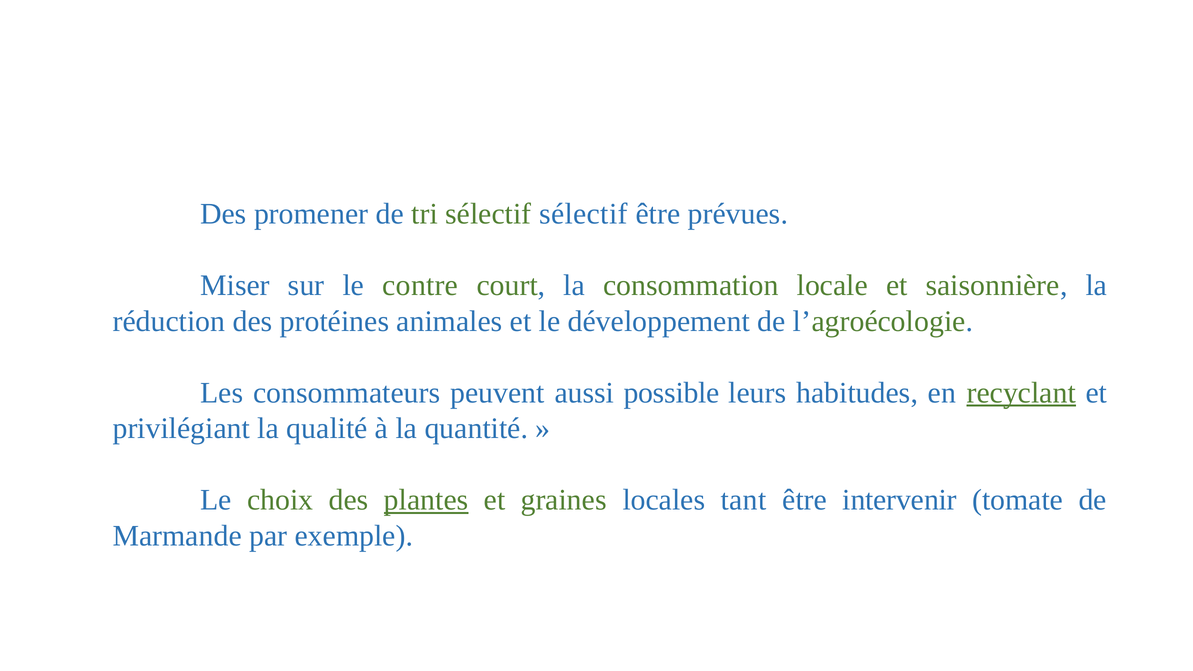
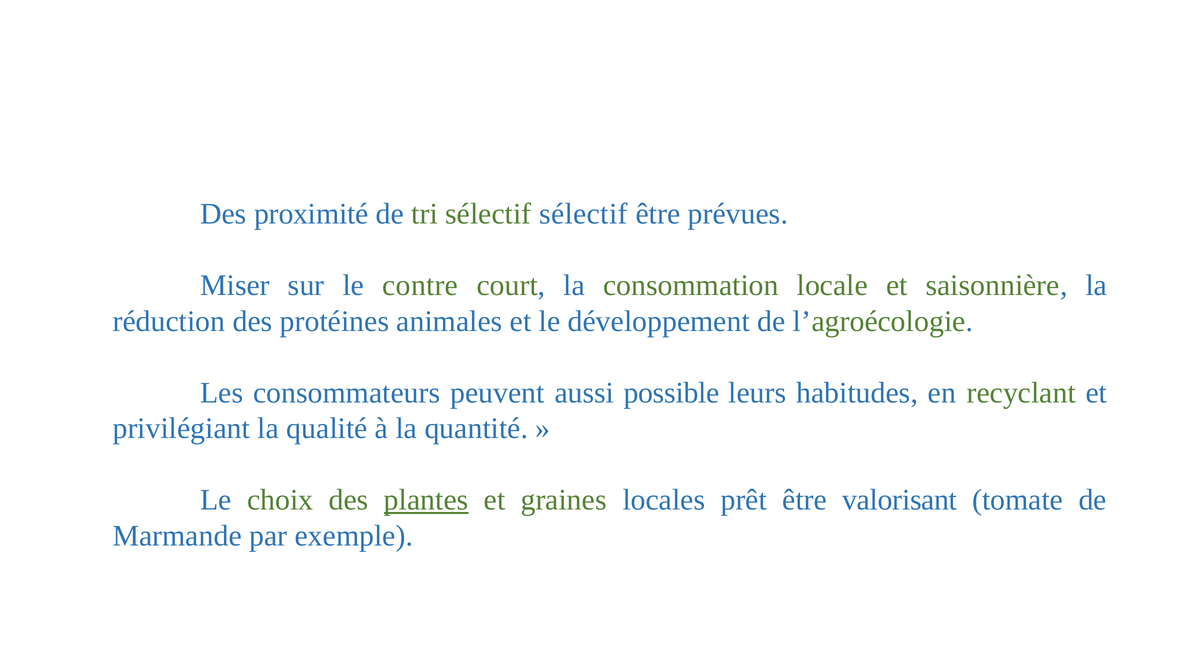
promener: promener -> proximité
recyclant underline: present -> none
tant: tant -> prêt
intervenir: intervenir -> valorisant
